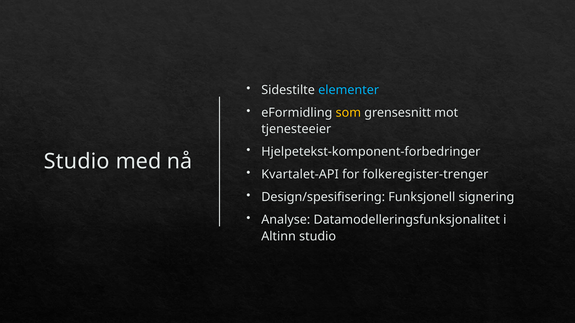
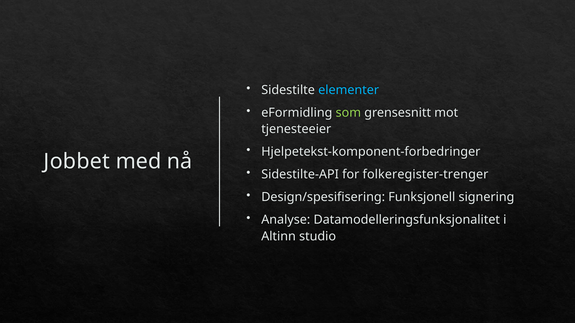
som colour: yellow -> light green
Studio at (77, 162): Studio -> Jobbet
Kvartalet-API: Kvartalet-API -> Sidestilte-API
